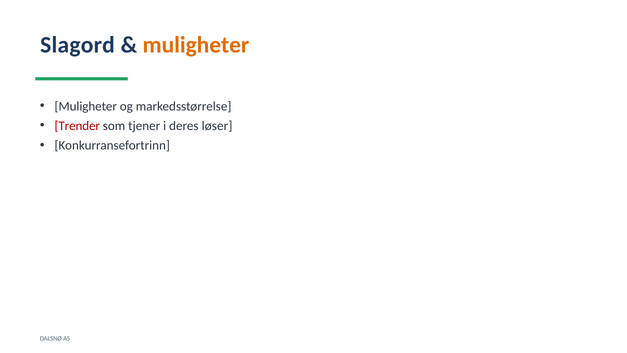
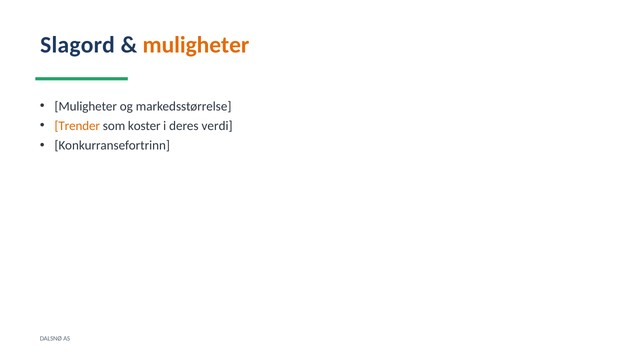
Trender colour: red -> orange
tjener: tjener -> koster
løser: løser -> verdi
